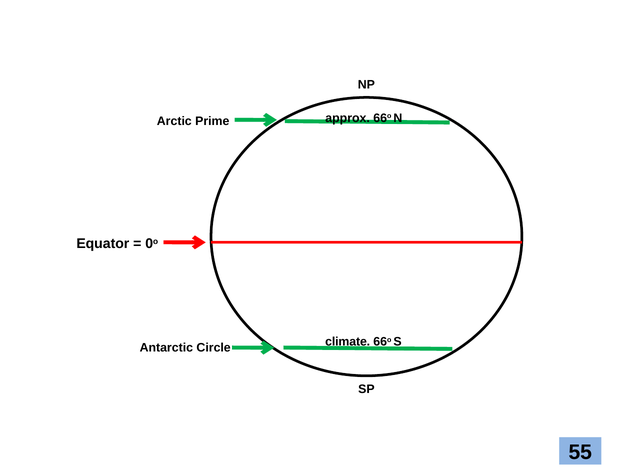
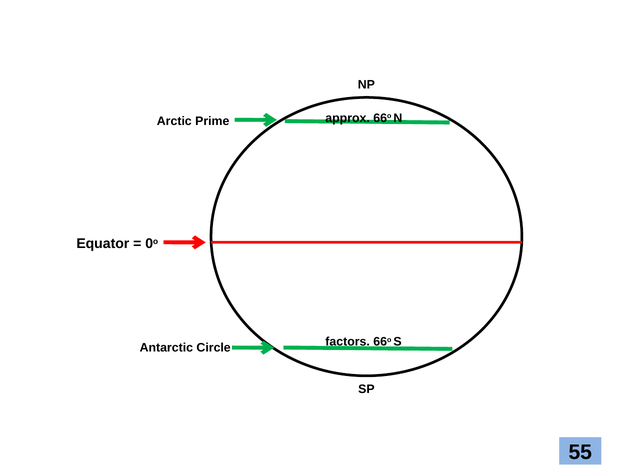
climate: climate -> factors
